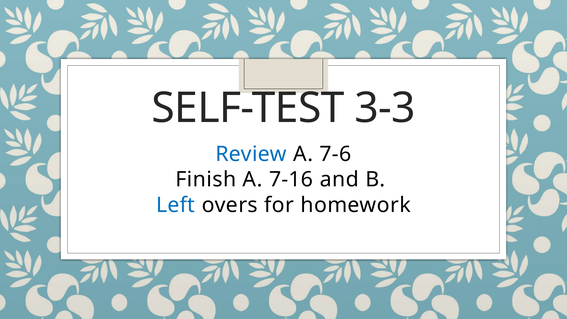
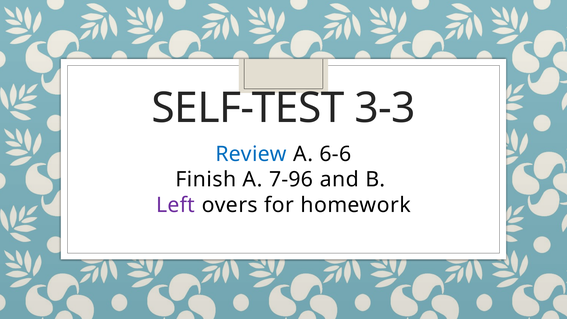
7-6: 7-6 -> 6-6
7-16: 7-16 -> 7-96
Left colour: blue -> purple
